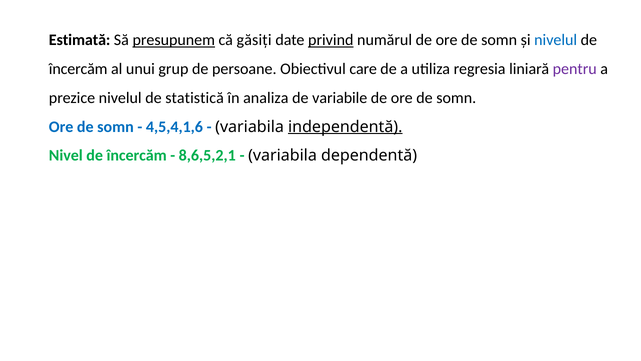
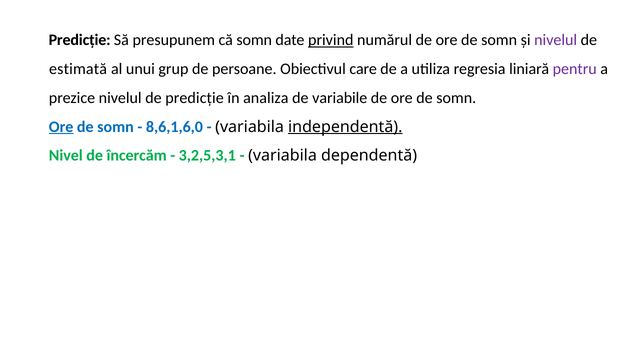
Estimată at (80, 40): Estimată -> Predicție
presupunem underline: present -> none
că găsiți: găsiți -> somn
nivelul at (556, 40) colour: blue -> purple
încercăm at (78, 69): încercăm -> estimată
de statistică: statistică -> predicție
Ore at (61, 127) underline: none -> present
4,5,4,1,6: 4,5,4,1,6 -> 8,6,1,6,0
8,6,5,2,1: 8,6,5,2,1 -> 3,2,5,3,1
